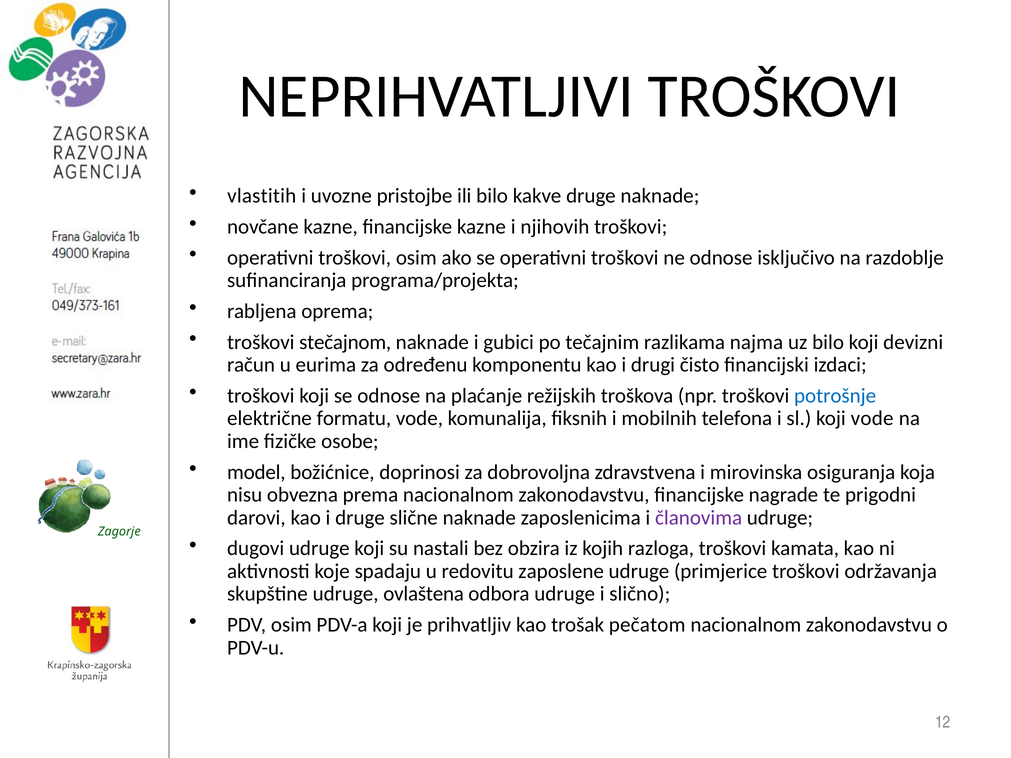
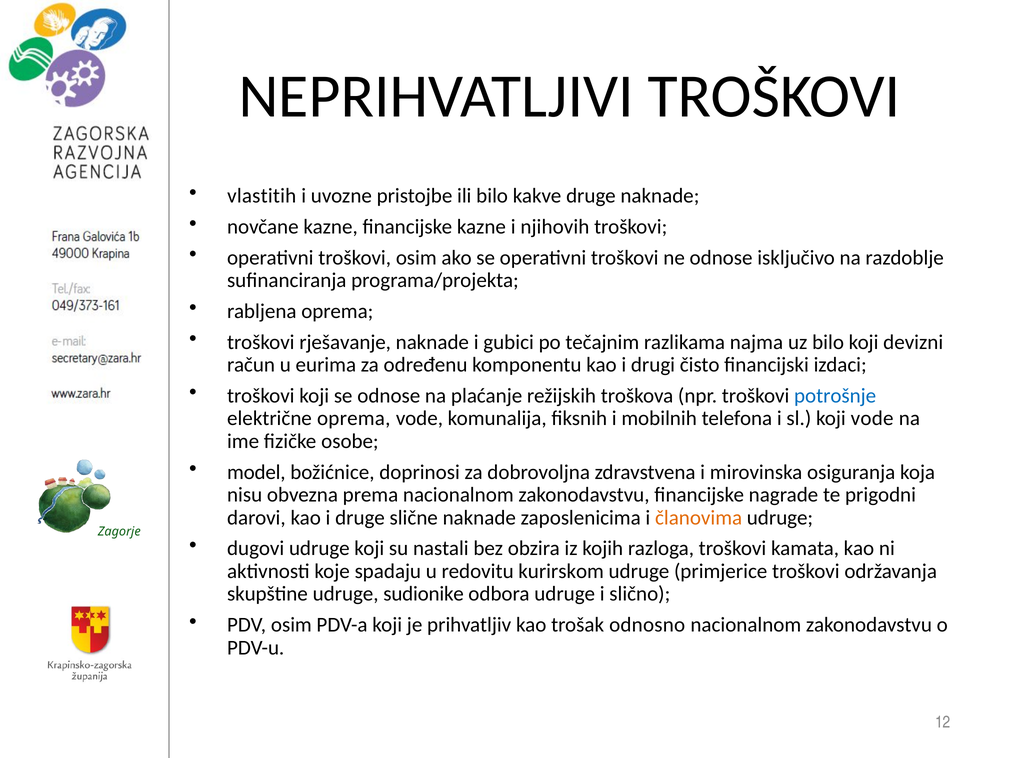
stečajnom: stečajnom -> rješavanje
električne formatu: formatu -> oprema
članovima colour: purple -> orange
zaposlene: zaposlene -> kurirskom
ovlaštena: ovlaštena -> sudionike
pečatom: pečatom -> odnosno
